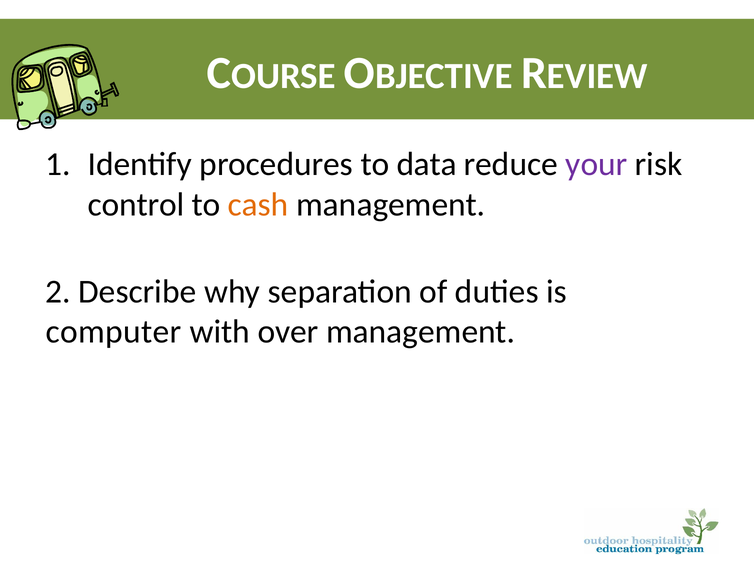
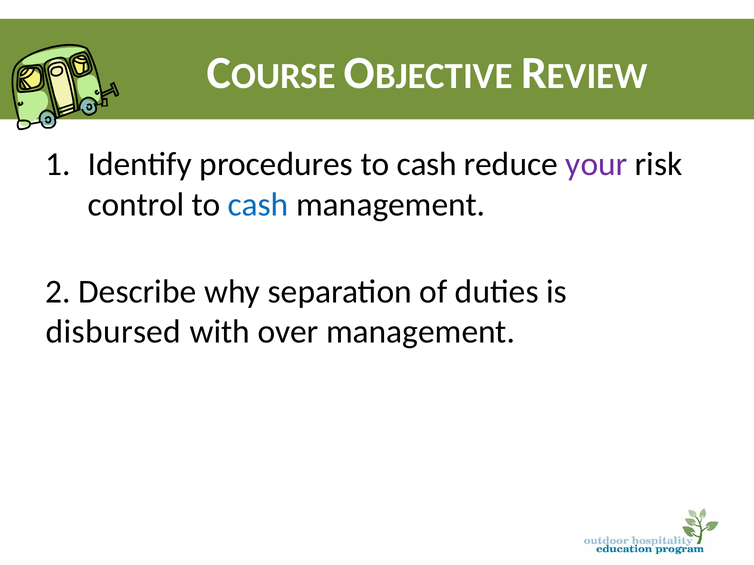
procedures to data: data -> cash
cash at (258, 205) colour: orange -> blue
computer: computer -> disbursed
